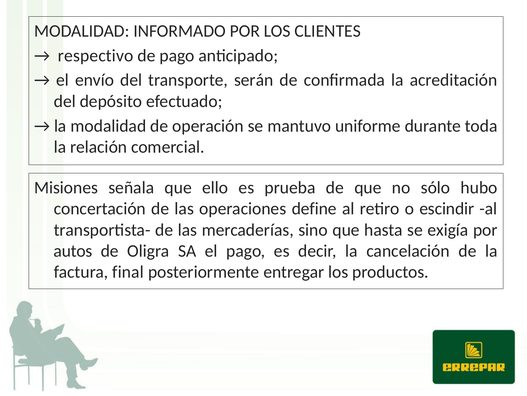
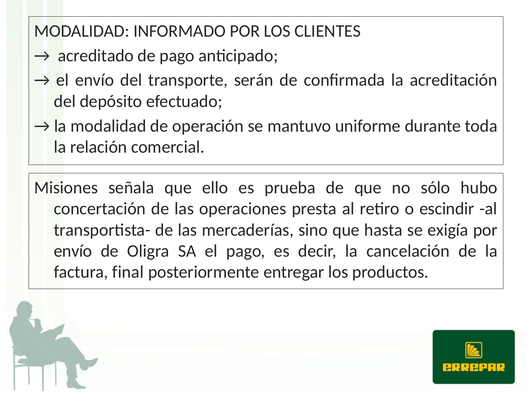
respectivo: respectivo -> acreditado
define: define -> presta
autos at (73, 251): autos -> envío
